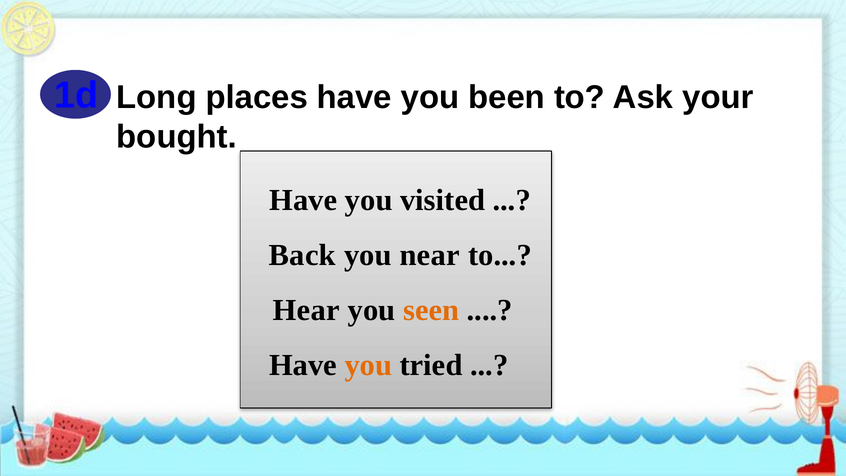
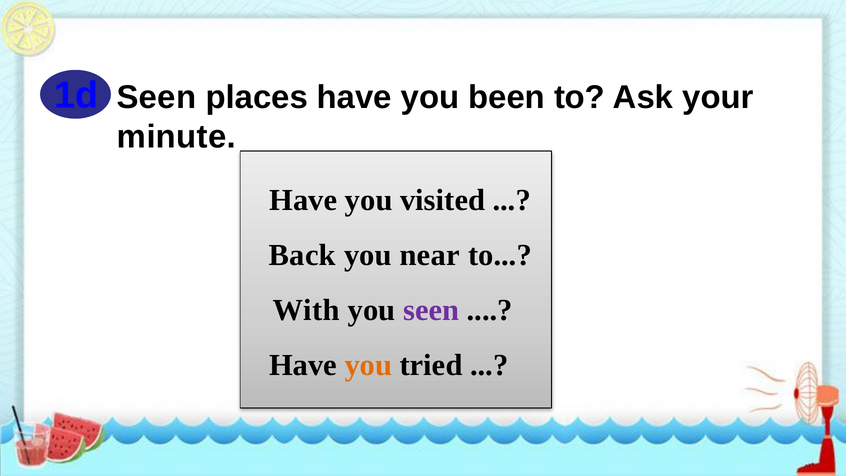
Long at (157, 97): Long -> Seen
bought: bought -> minute
Hear: Hear -> With
seen at (431, 310) colour: orange -> purple
